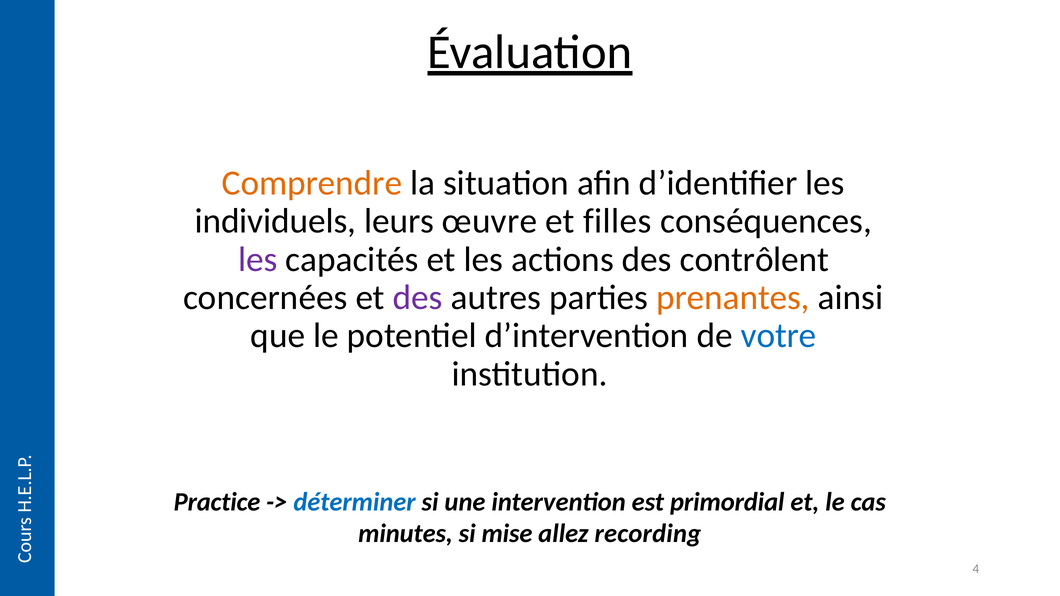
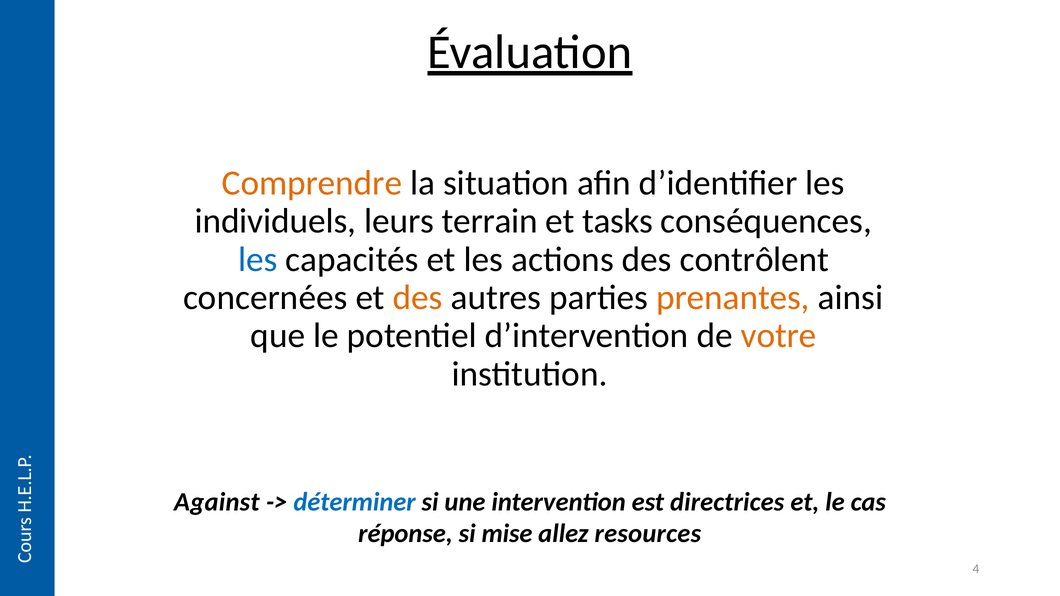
œuvre: œuvre -> terrain
filles: filles -> tasks
les at (258, 260) colour: purple -> blue
des at (418, 298) colour: purple -> orange
votre colour: blue -> orange
Practice: Practice -> Against
primordial: primordial -> directrices
minutes: minutes -> réponse
recording: recording -> resources
